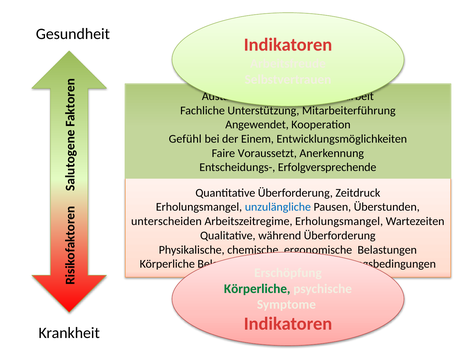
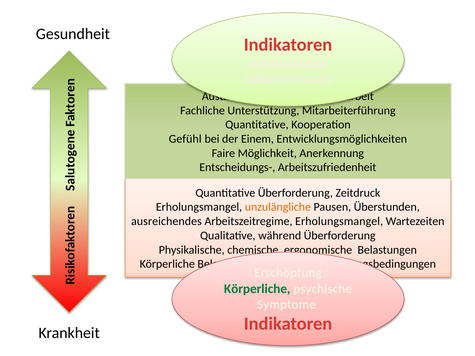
Angewendet at (257, 125): Angewendet -> Quantitative
Voraussetzt: Voraussetzt -> Möglichkeit
Erfolgversprechende: Erfolgversprechende -> Arbeitszufriedenheit
unzulängliche colour: blue -> orange
unterscheiden: unterscheiden -> ausreichendes
